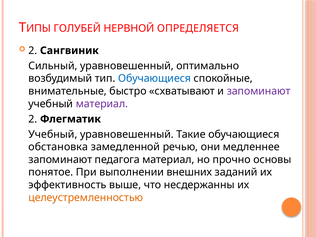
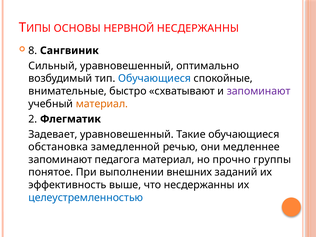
ГОЛУБЕЙ: ГОЛУБЕЙ -> ОСНОВЫ
НЕРВНОЙ ОПРЕДЕЛЯЕТСЯ: ОПРЕДЕЛЯЕТСЯ -> НЕСДЕРЖАННЫ
2 at (33, 51): 2 -> 8
материал at (102, 104) colour: purple -> orange
Учебный at (53, 134): Учебный -> Задевает
основы: основы -> группы
целеустремленностью colour: orange -> blue
